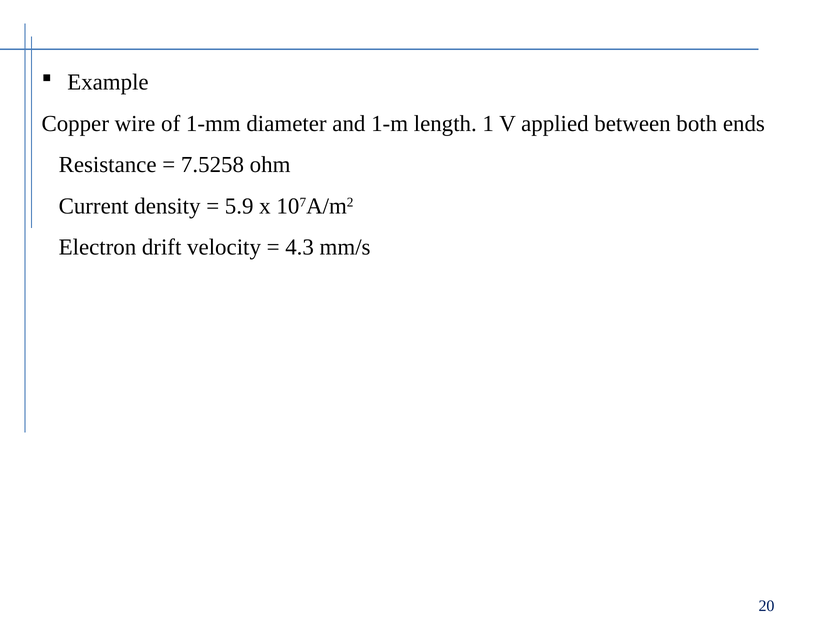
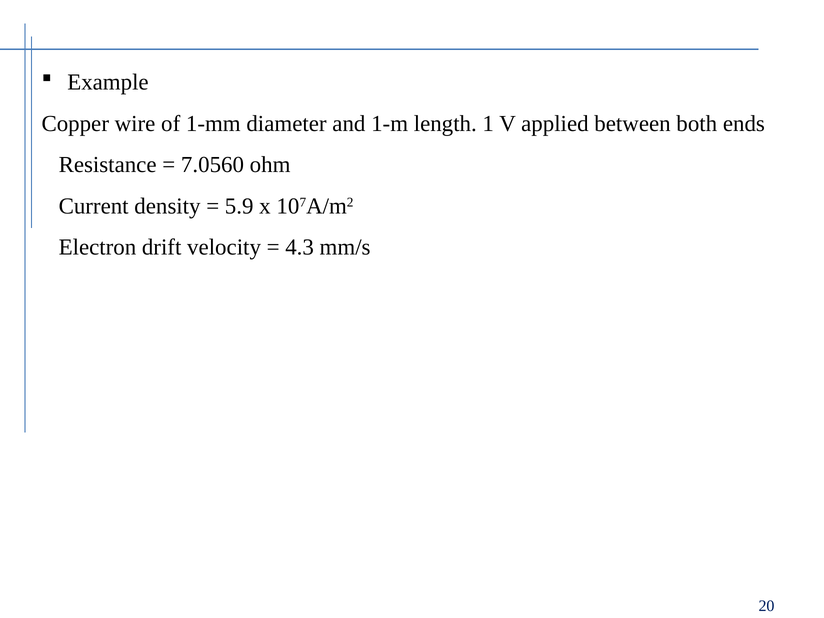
7.5258: 7.5258 -> 7.0560
